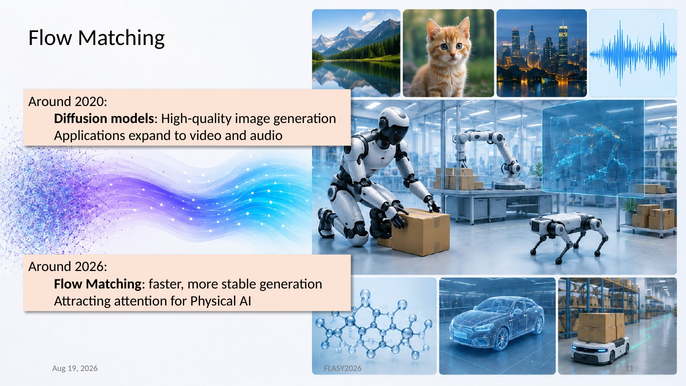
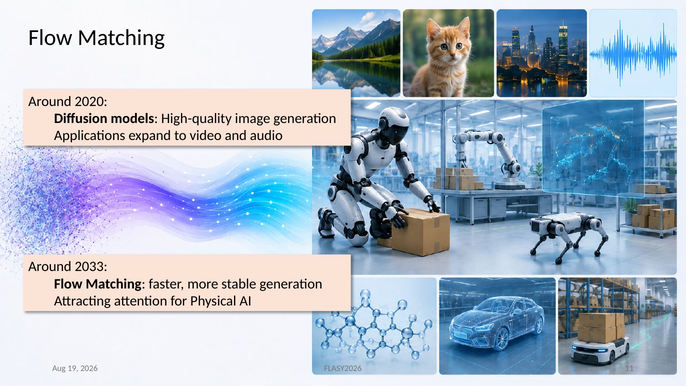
Around 2026: 2026 -> 2033
